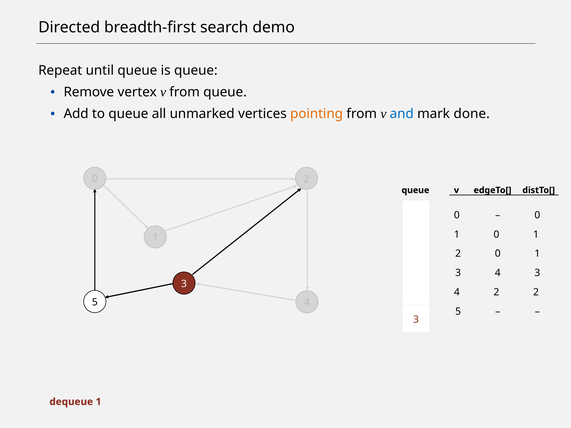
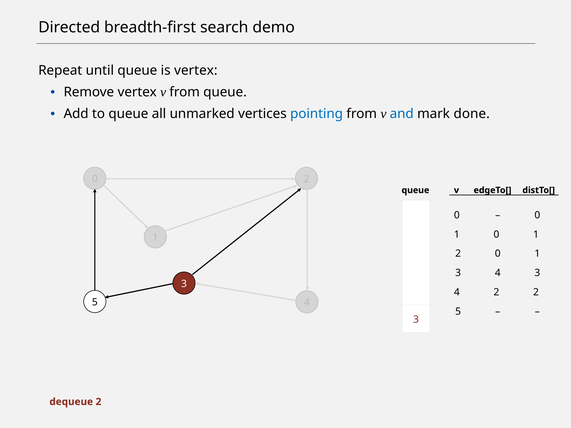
is queue: queue -> vertex
pointing colour: orange -> blue
dequeue 1: 1 -> 2
